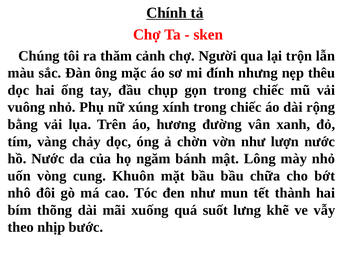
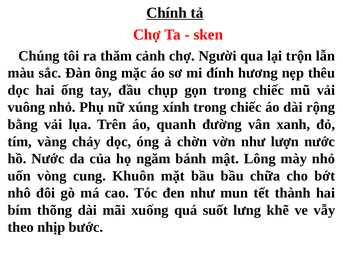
nhưng: nhưng -> hương
hương: hương -> quanh
